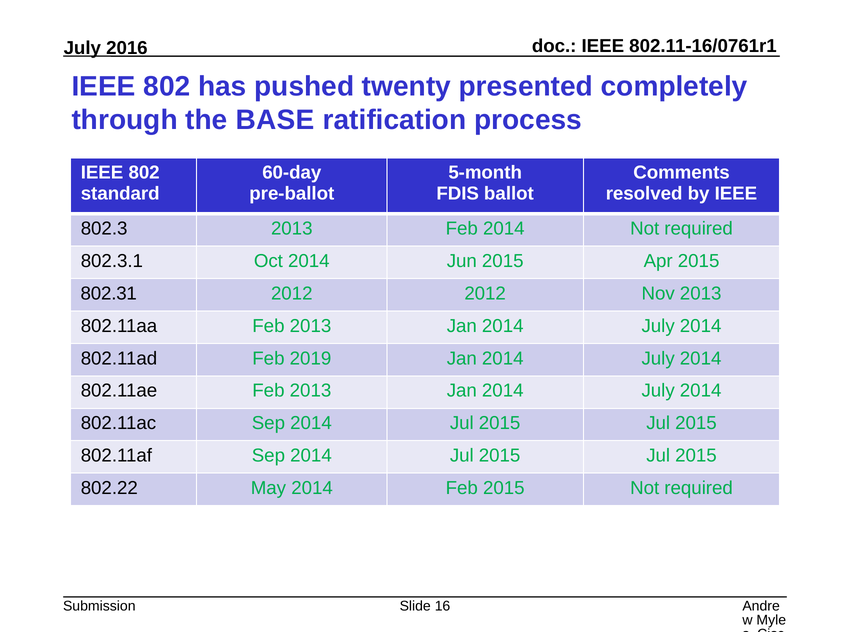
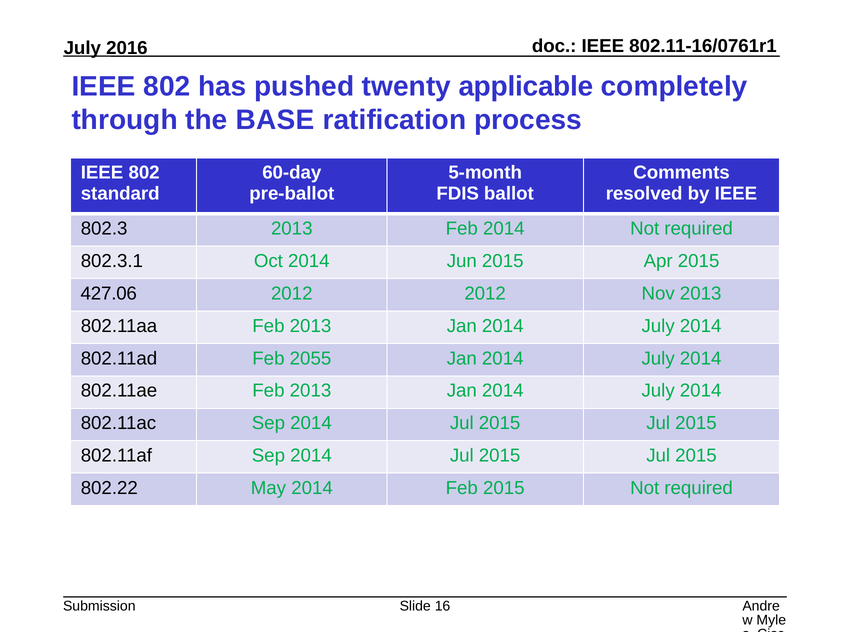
presented: presented -> applicable
802.31: 802.31 -> 427.06
2019: 2019 -> 2055
